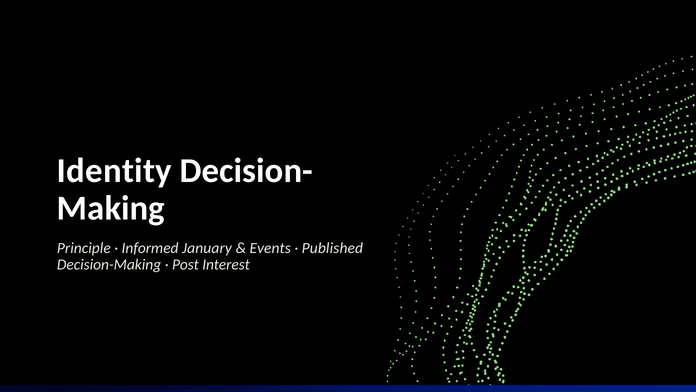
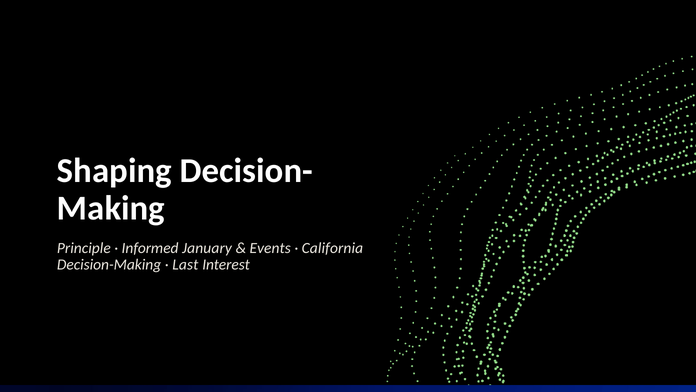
Identity: Identity -> Shaping
Published: Published -> California
Post: Post -> Last
